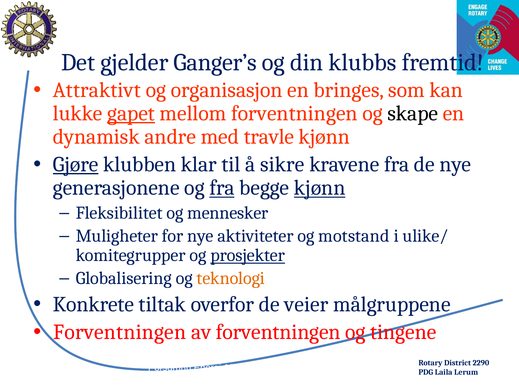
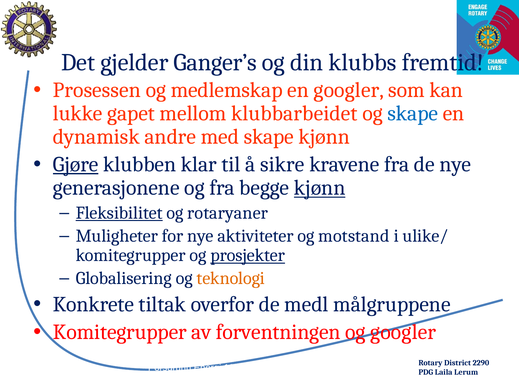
Attraktivt: Attraktivt -> Prosessen
organisasjon: organisasjon -> medlemskap
en bringes: bringes -> googler
gapet underline: present -> none
mellom forventningen: forventningen -> klubbarbeidet
skape at (413, 113) colour: black -> blue
med travle: travle -> skape
fra at (222, 188) underline: present -> none
Fleksibilitet underline: none -> present
mennesker: mennesker -> rotaryaner
veier: veier -> medl
Forventningen at (120, 332): Forventningen -> Komitegrupper
og tingene: tingene -> googler
